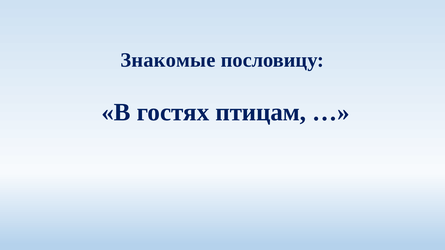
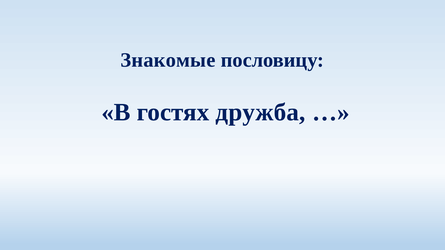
птицам: птицам -> дружба
